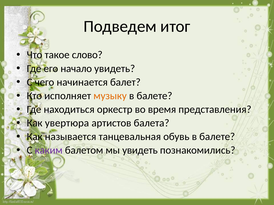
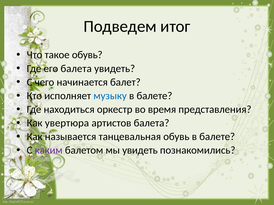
такое слово: слово -> обувь
его начало: начало -> балета
музыку colour: orange -> blue
